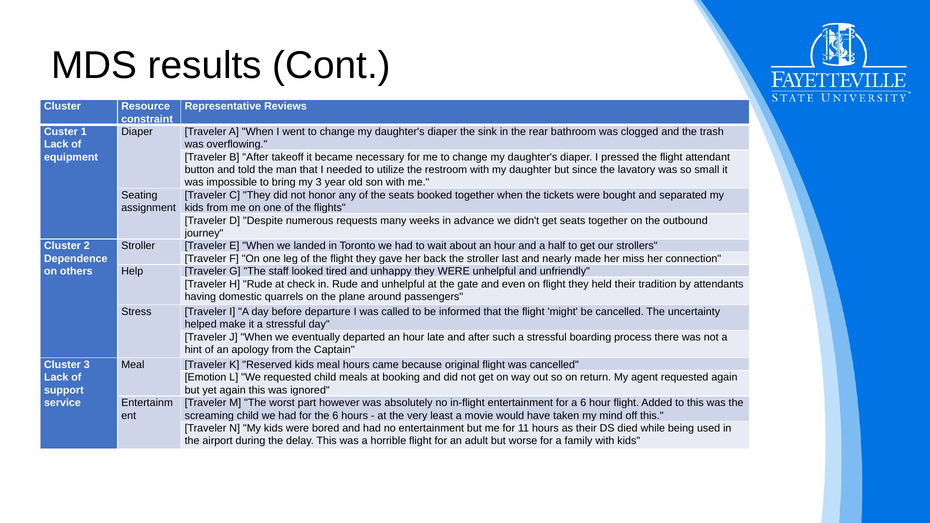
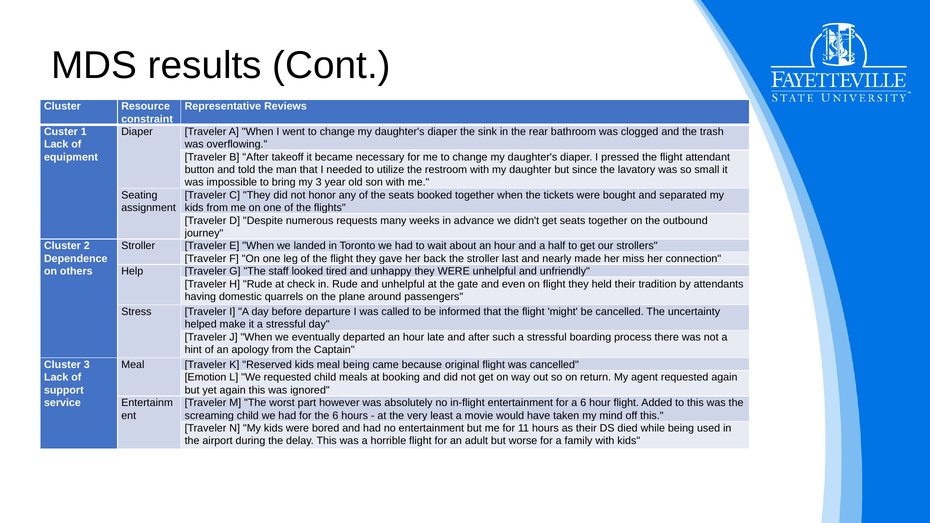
meal hours: hours -> being
